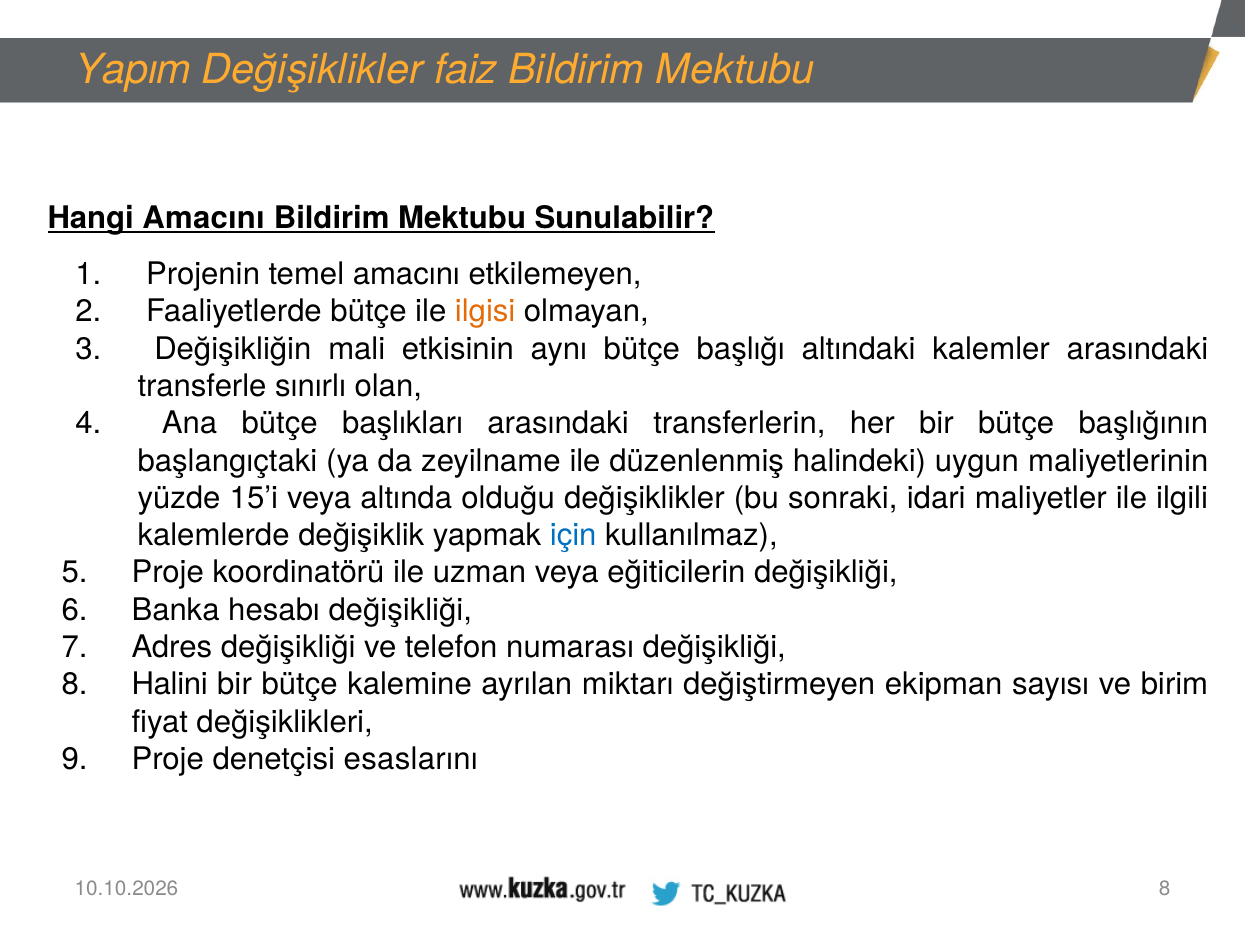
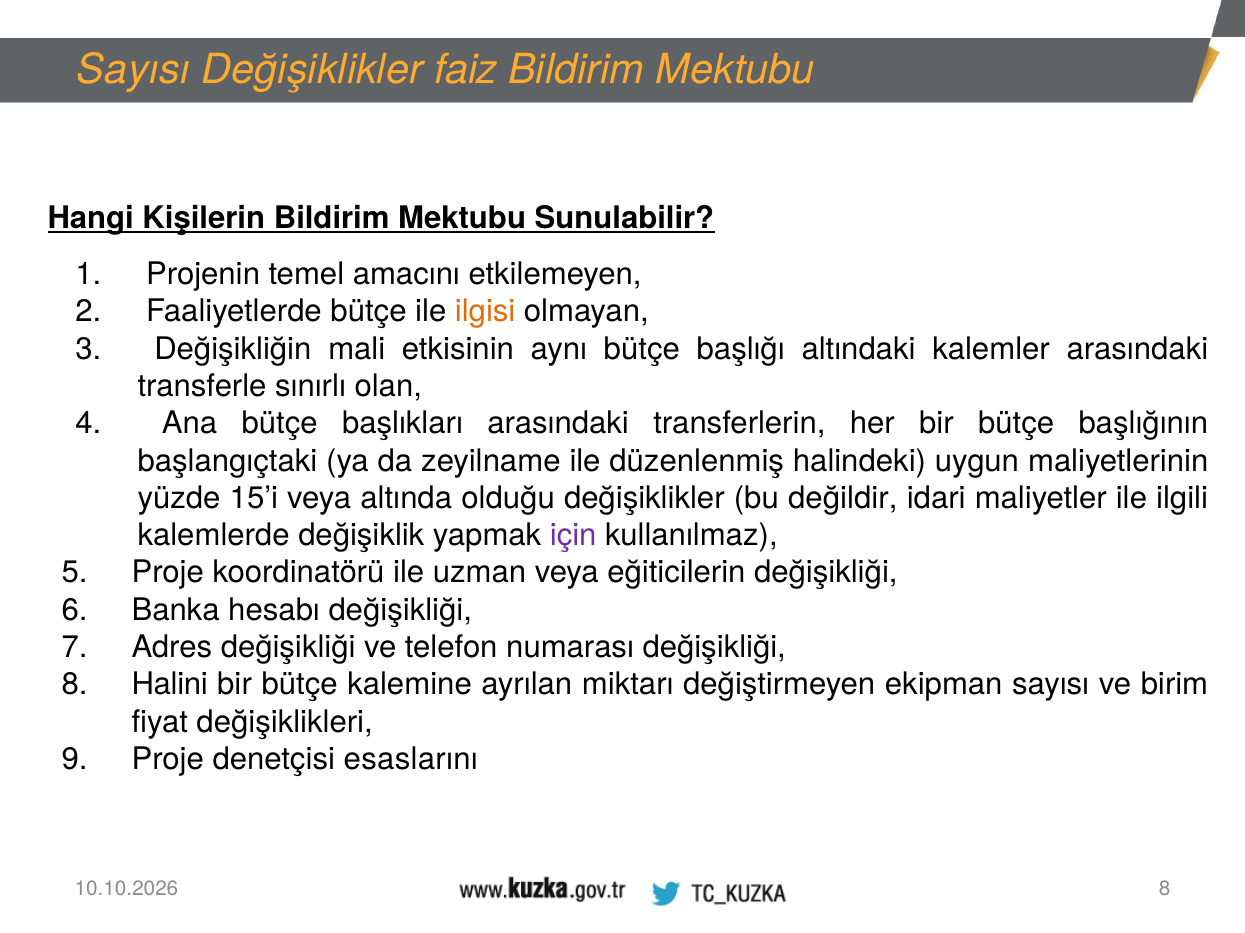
Yapım at (133, 69): Yapım -> Sayısı
Hangi Amacını: Amacını -> Kişilerin
sonraki: sonraki -> değildir
için colour: blue -> purple
